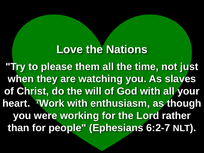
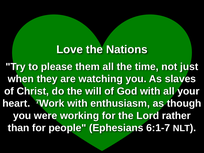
6:2-7: 6:2-7 -> 6:1-7
